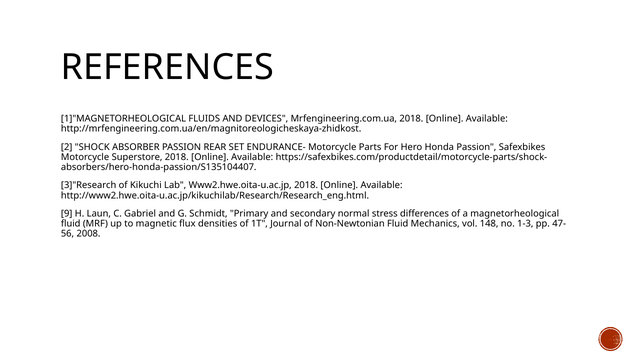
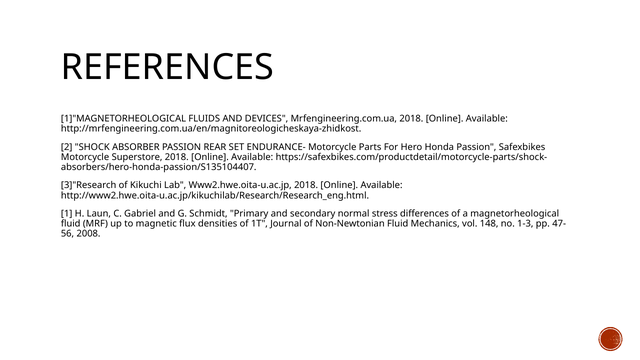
9: 9 -> 1
